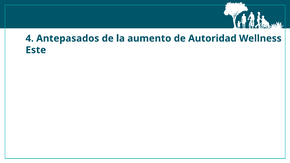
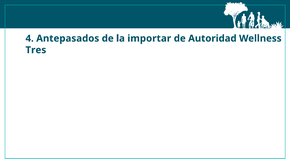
aumento: aumento -> importar
Este: Este -> Tres
